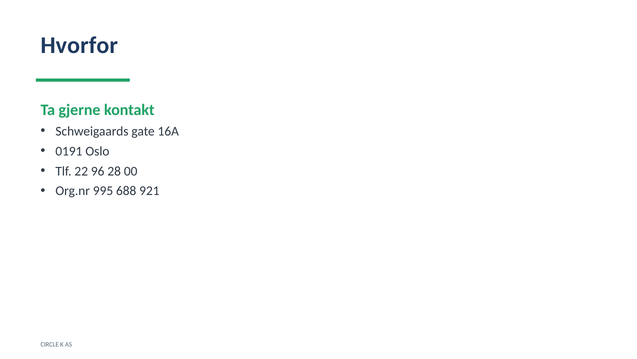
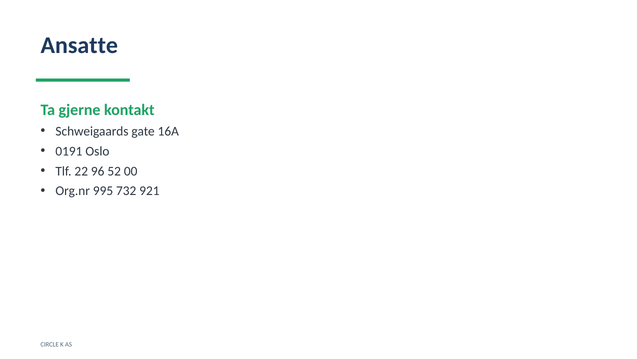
Hvorfor: Hvorfor -> Ansatte
28: 28 -> 52
688: 688 -> 732
